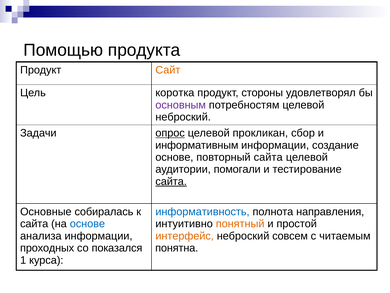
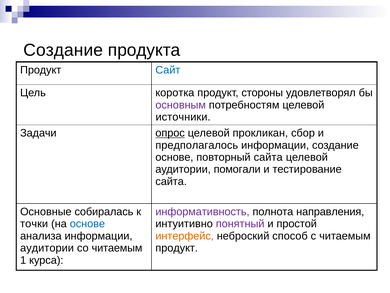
Помощью at (63, 50): Помощью -> Создание
Сайт colour: orange -> blue
неброский at (183, 117): неброский -> источники
информативным: информативным -> предполагалось
сайта at (171, 181) underline: present -> none
информативность colour: blue -> purple
сайта at (34, 224): сайта -> точки
понятный colour: orange -> purple
совсем: совсем -> способ
проходных at (47, 248): проходных -> аудитории
со показался: показался -> читаемым
понятна at (177, 248): понятна -> продукт
